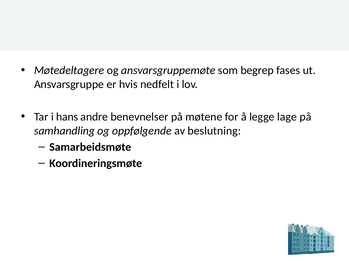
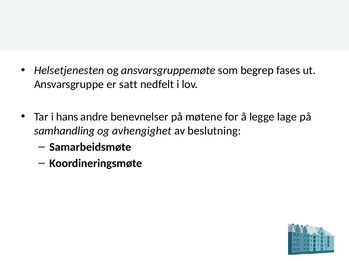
Møtedeltagere: Møtedeltagere -> Helsetjenesten
hvis: hvis -> satt
oppfølgende: oppfølgende -> avhengighet
